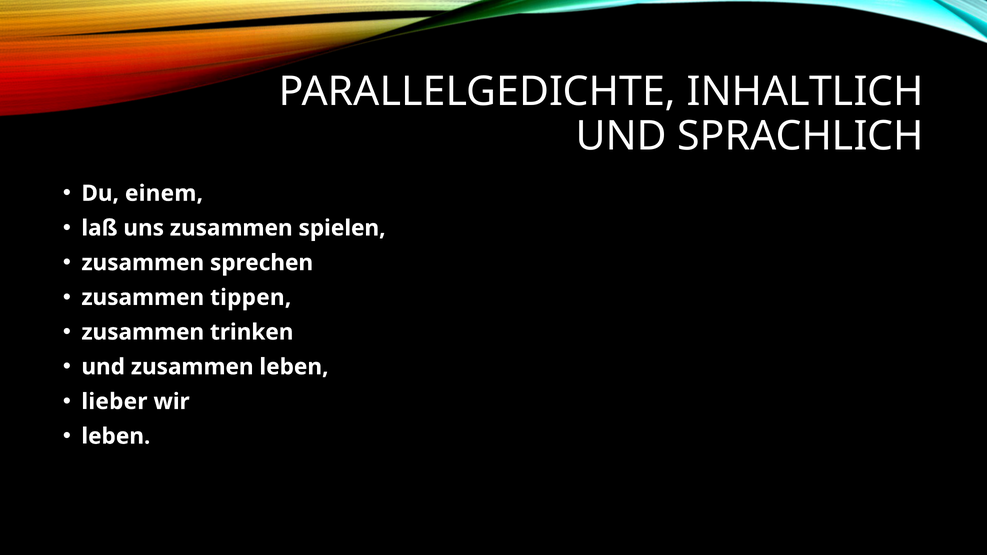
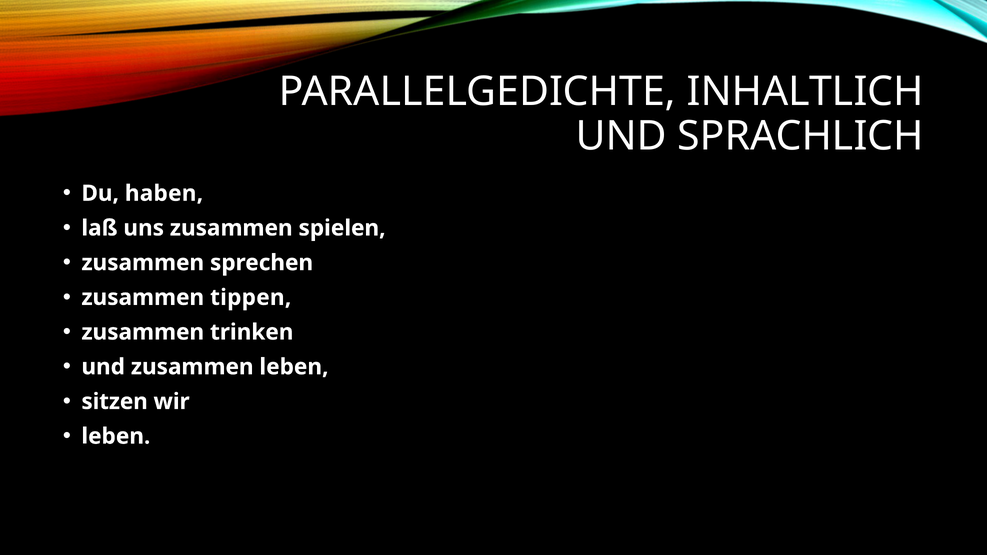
einem: einem -> haben
lieber: lieber -> sitzen
